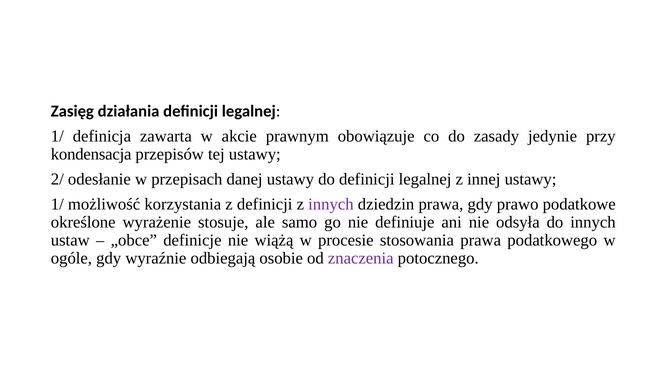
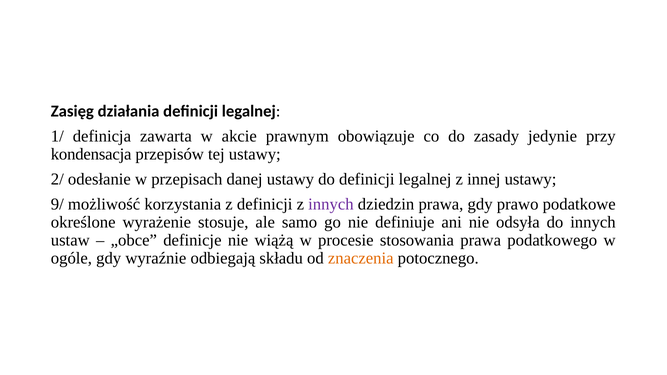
1/ at (57, 204): 1/ -> 9/
osobie: osobie -> składu
znaczenia colour: purple -> orange
